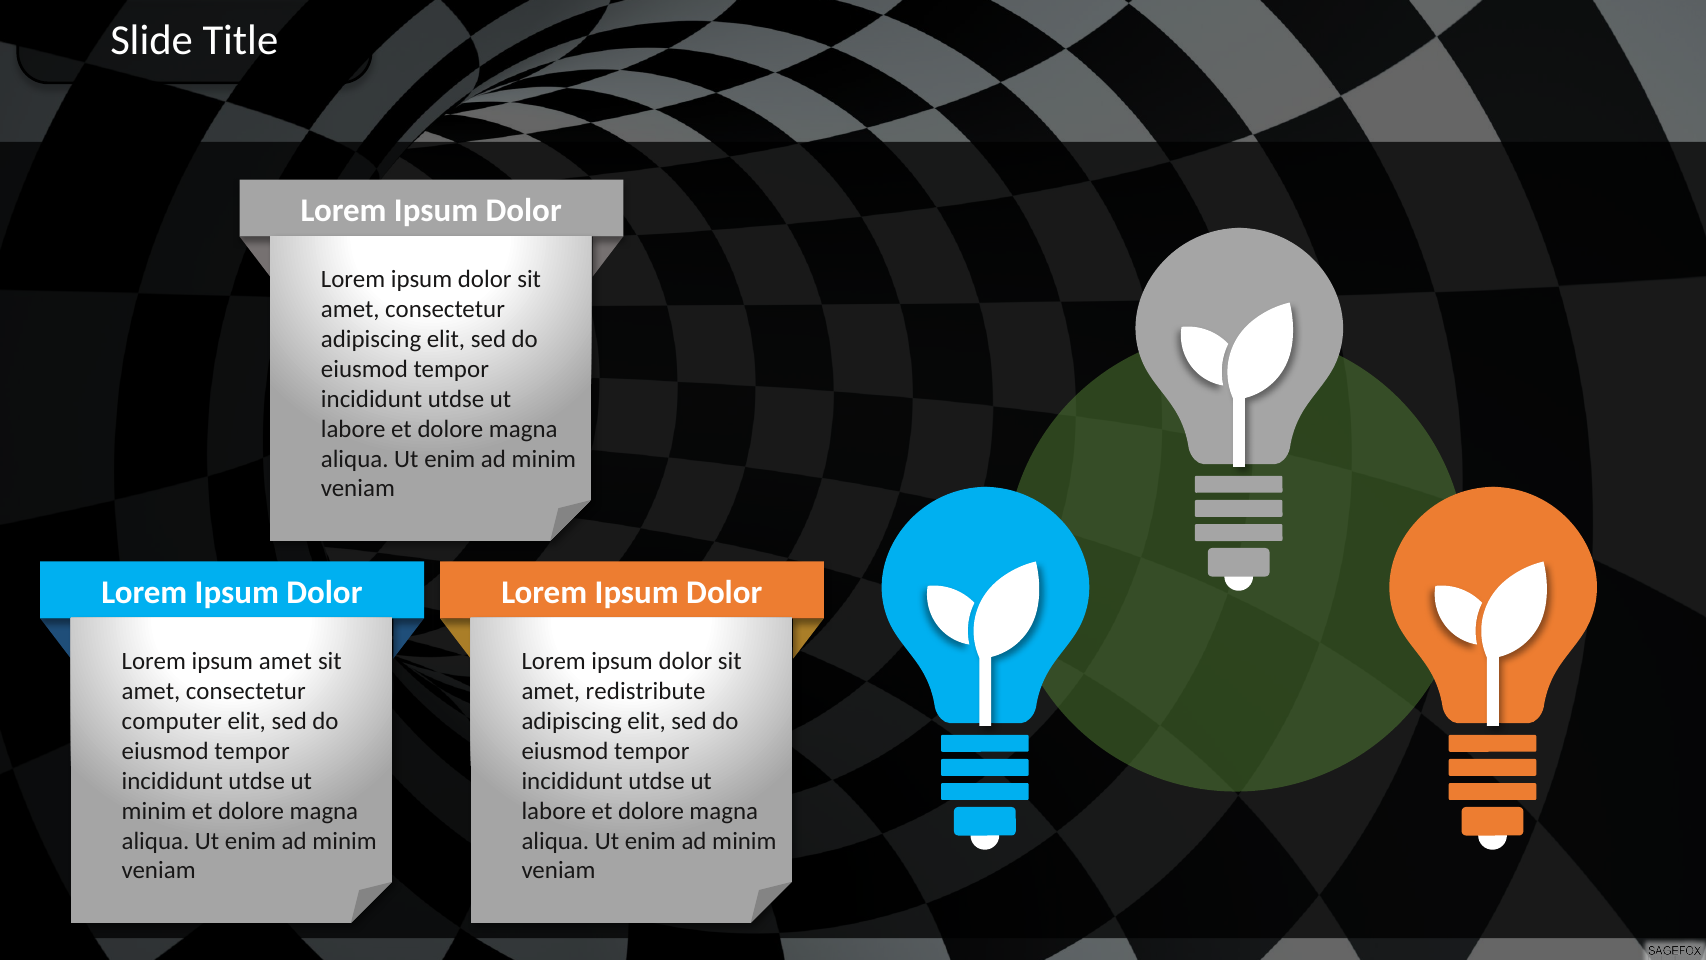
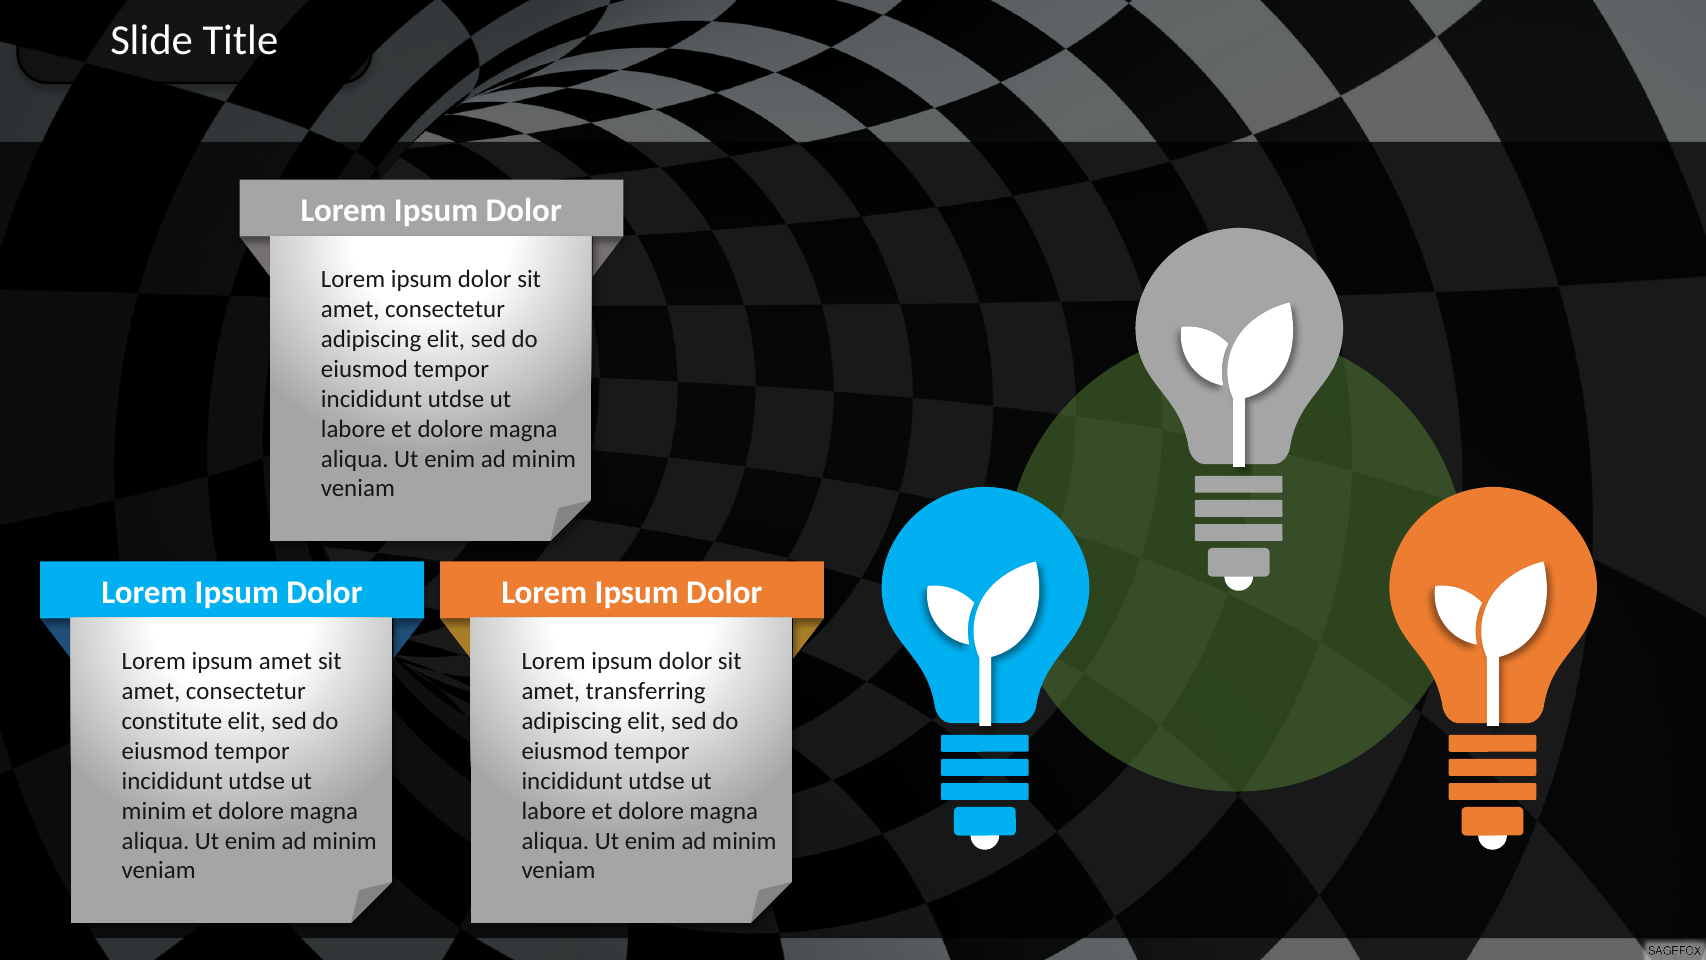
redistribute: redistribute -> transferring
computer: computer -> constitute
